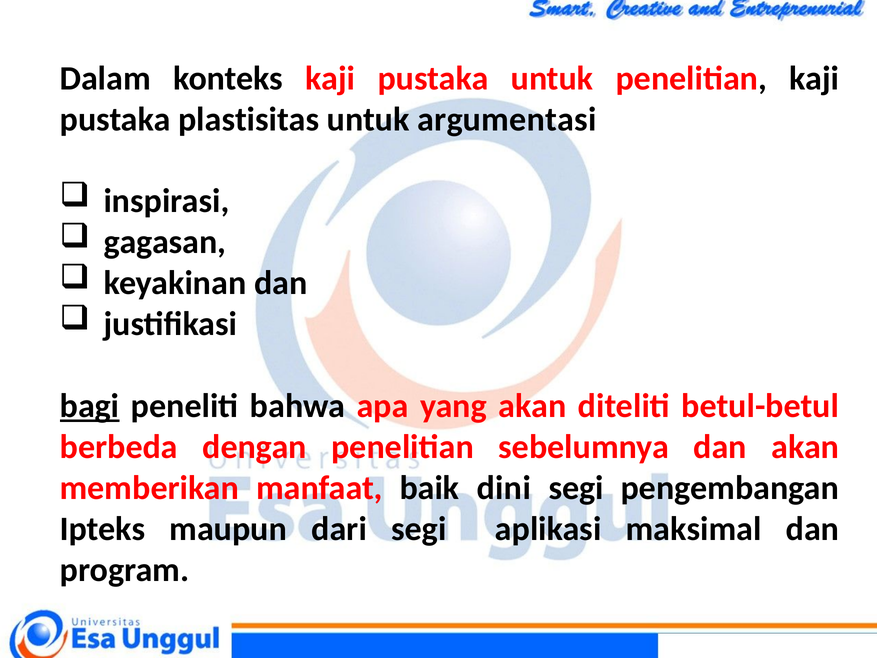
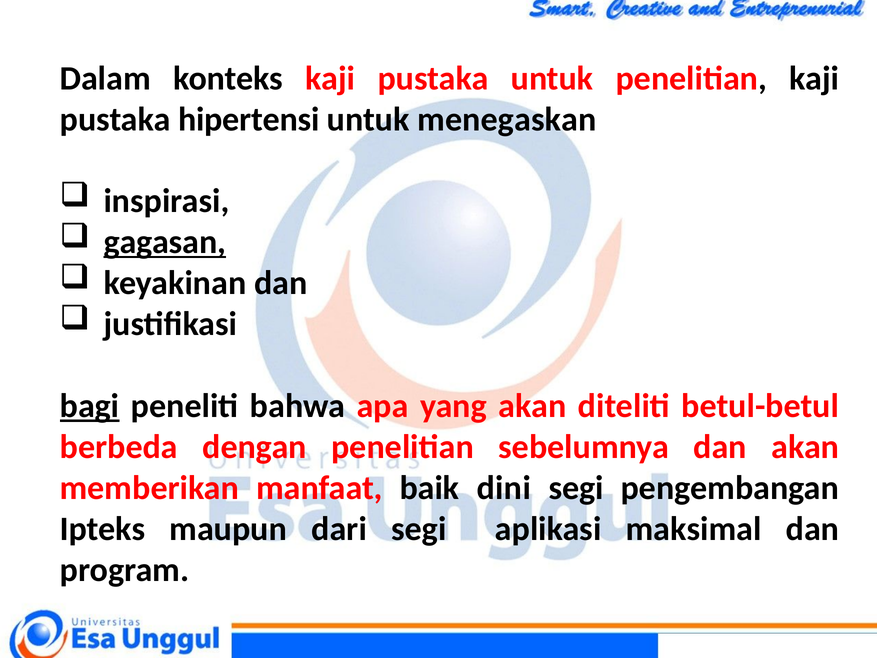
plastisitas: plastisitas -> hipertensi
argumentasi: argumentasi -> menegaskan
gagasan underline: none -> present
